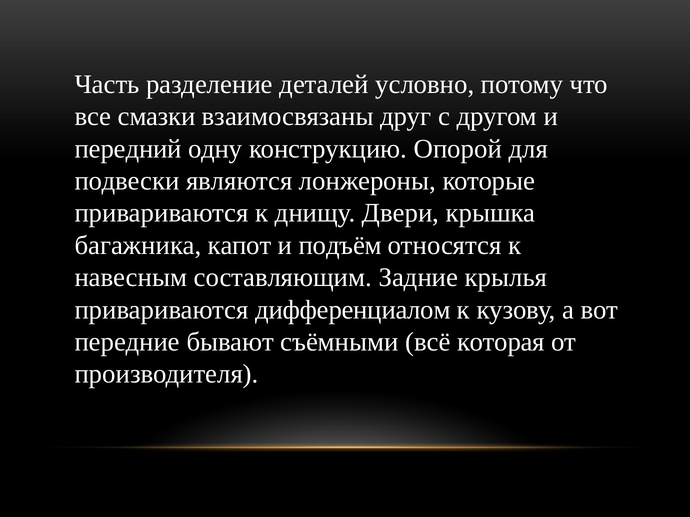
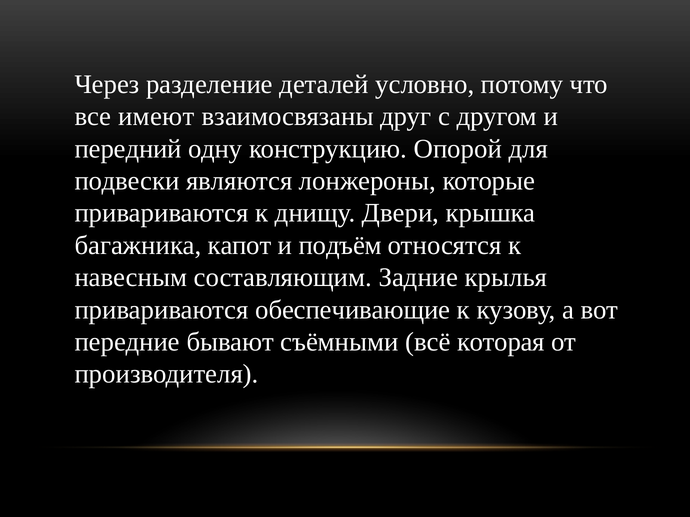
Часть: Часть -> Через
смазки: смазки -> имеют
дифференциалом: дифференциалом -> обеспечивающие
